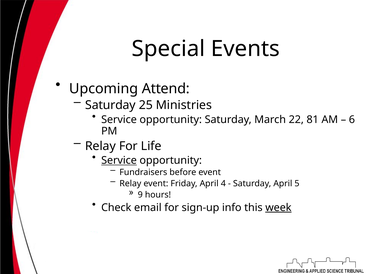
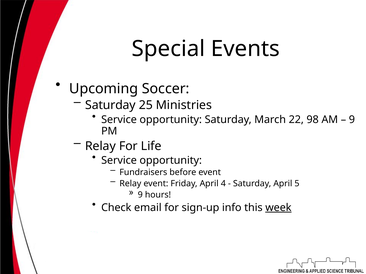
Attend: Attend -> Soccer
81: 81 -> 98
6 at (352, 120): 6 -> 9
Service at (119, 161) underline: present -> none
